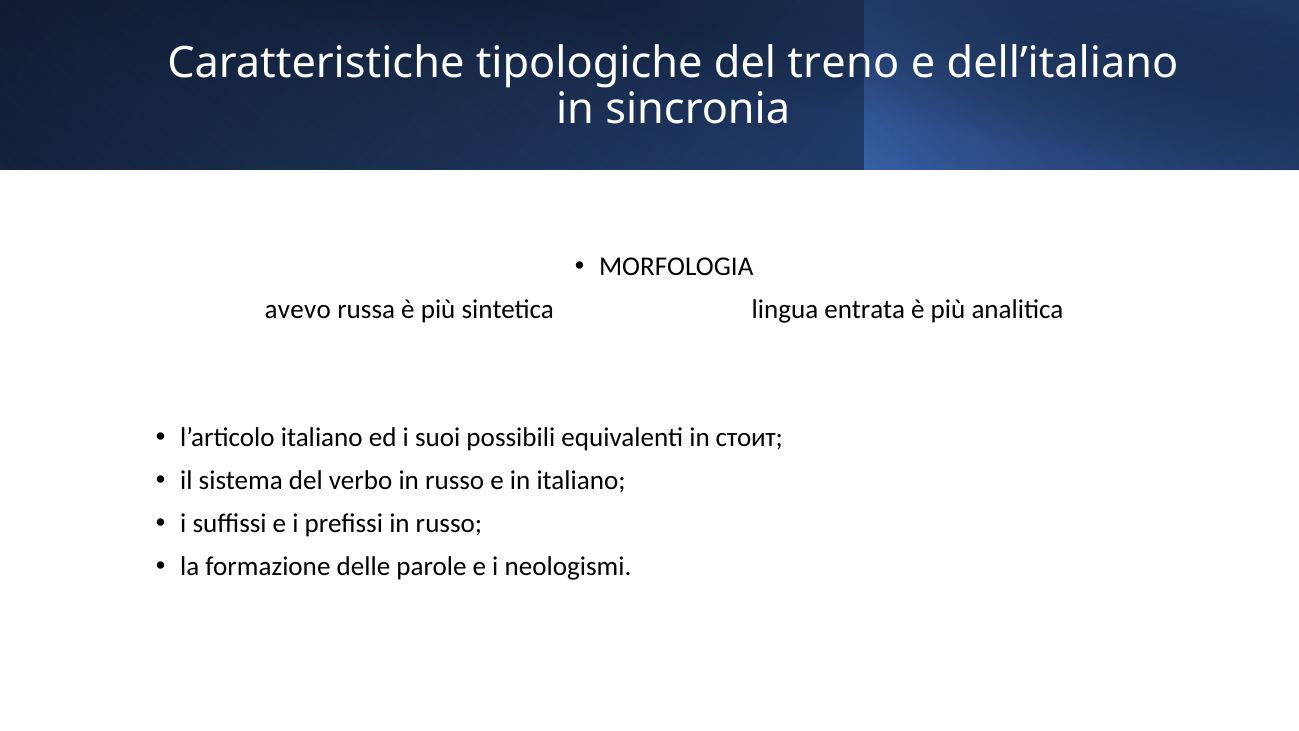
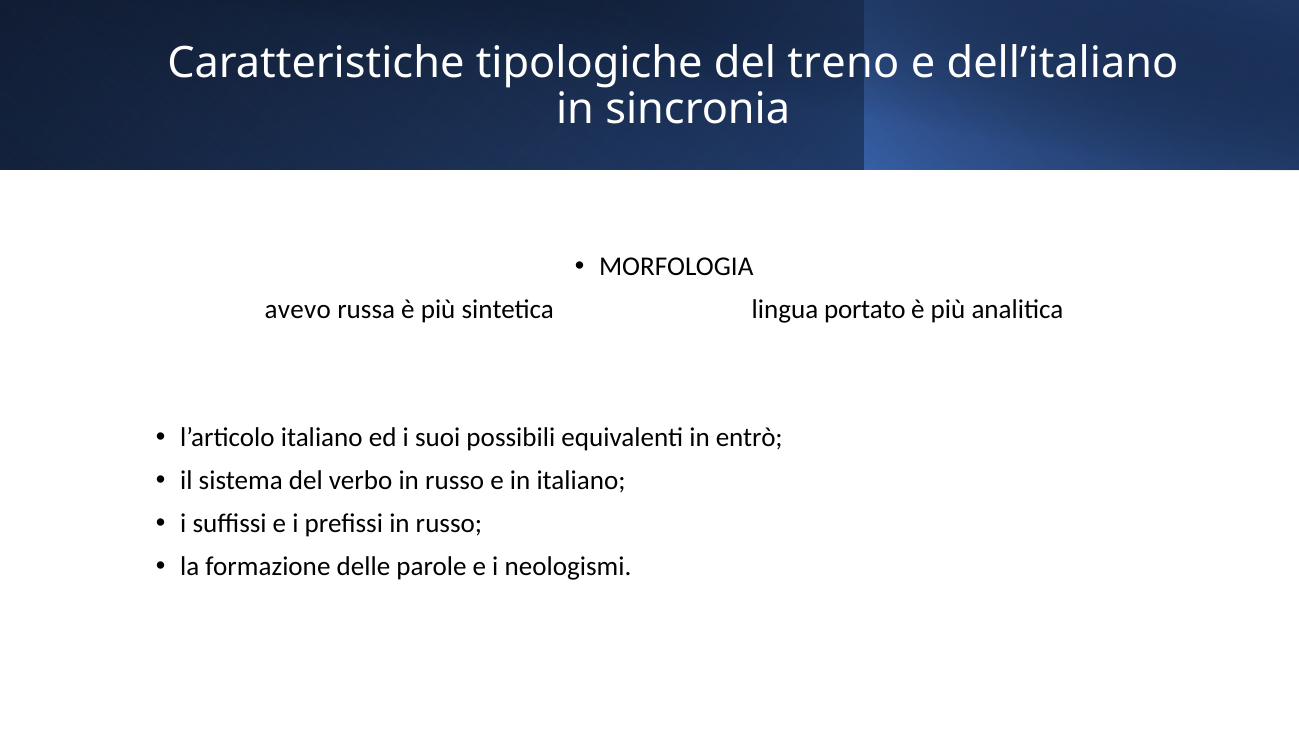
entrata: entrata -> portato
стоит: стоит -> entrò
